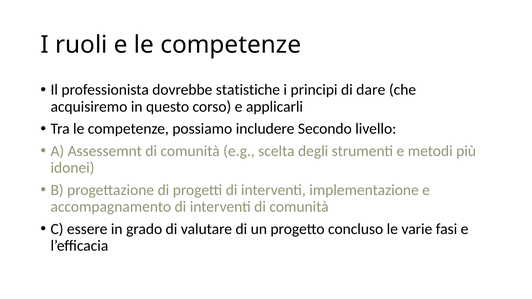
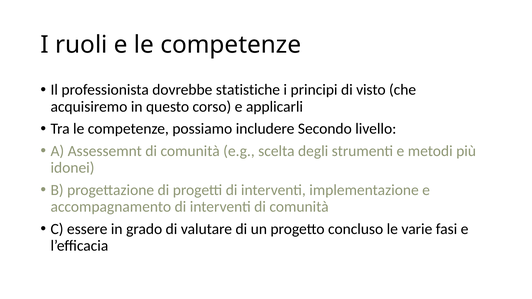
dare: dare -> visto
